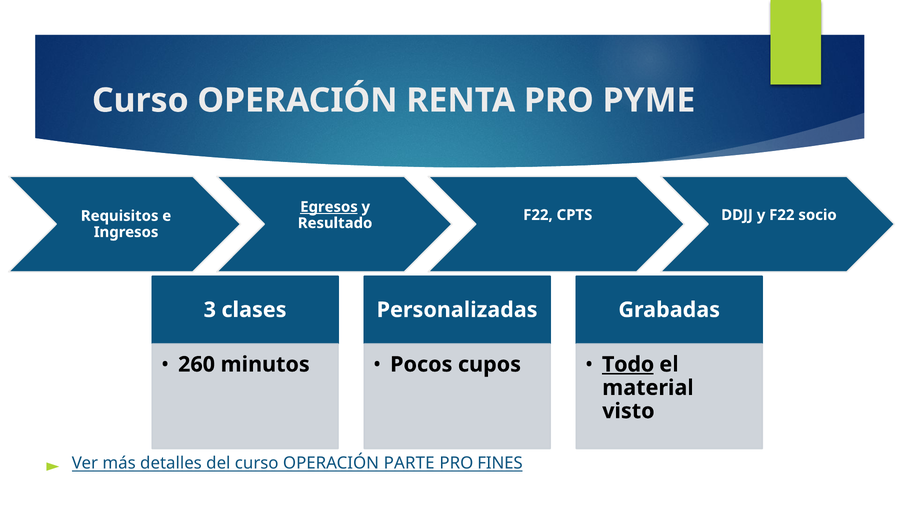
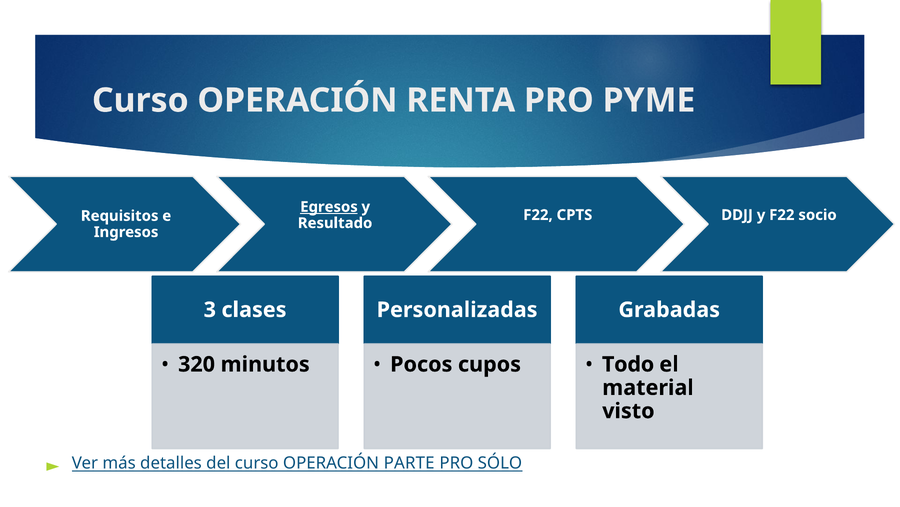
260: 260 -> 320
Todo underline: present -> none
FINES: FINES -> SÓLO
